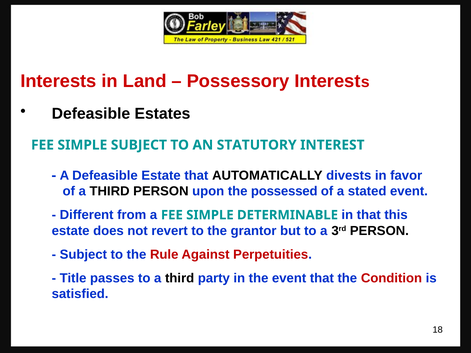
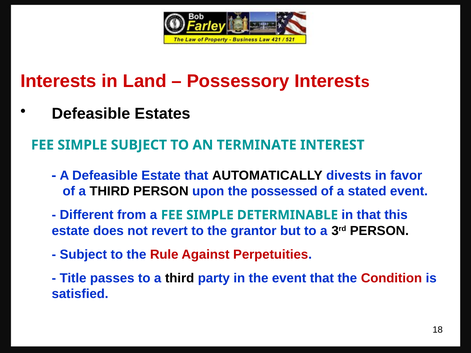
STATUTORY: STATUTORY -> TERMINATE
